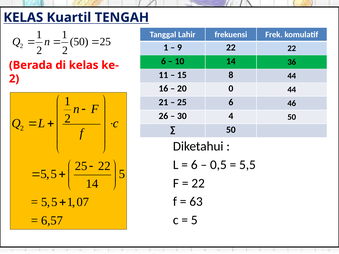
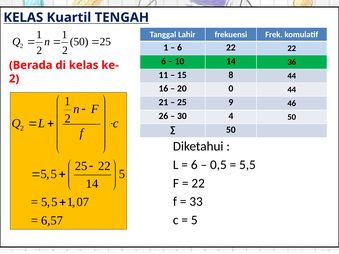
9 at (180, 47): 9 -> 6
25 6: 6 -> 9
63: 63 -> 33
